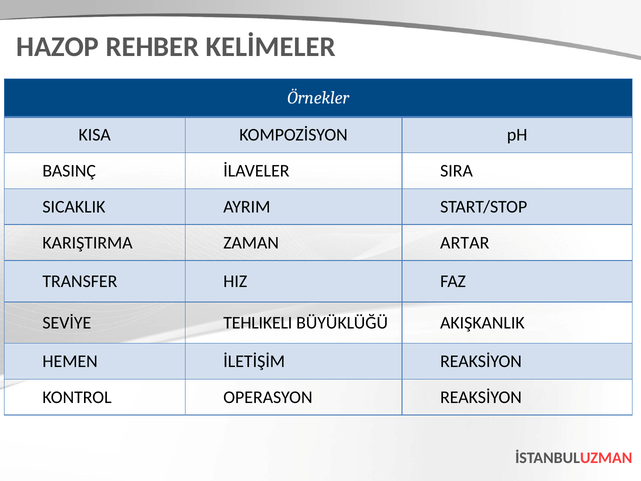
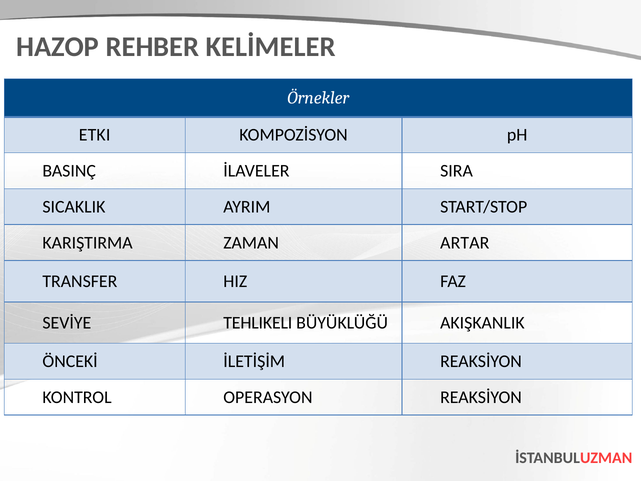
KISA: KISA -> ETKI
HEMEN: HEMEN -> ÖNCEKİ
